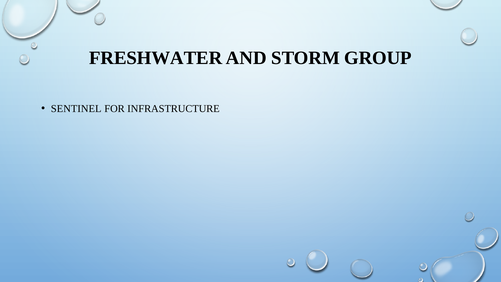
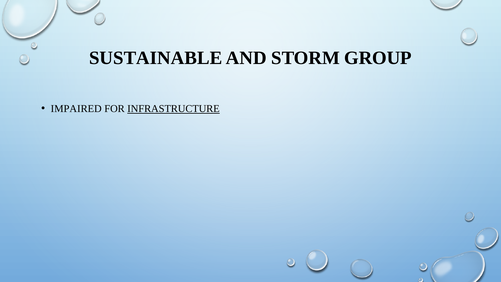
FRESHWATER: FRESHWATER -> SUSTAINABLE
SENTINEL: SENTINEL -> IMPAIRED
INFRASTRUCTURE underline: none -> present
